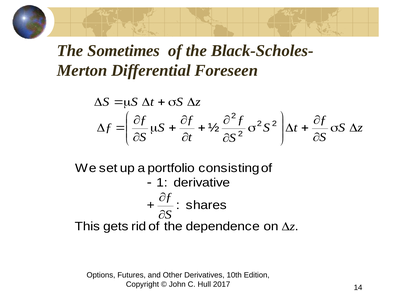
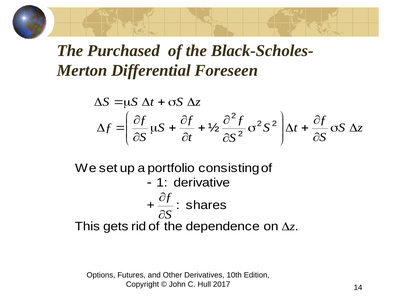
Sometimes: Sometimes -> Purchased
